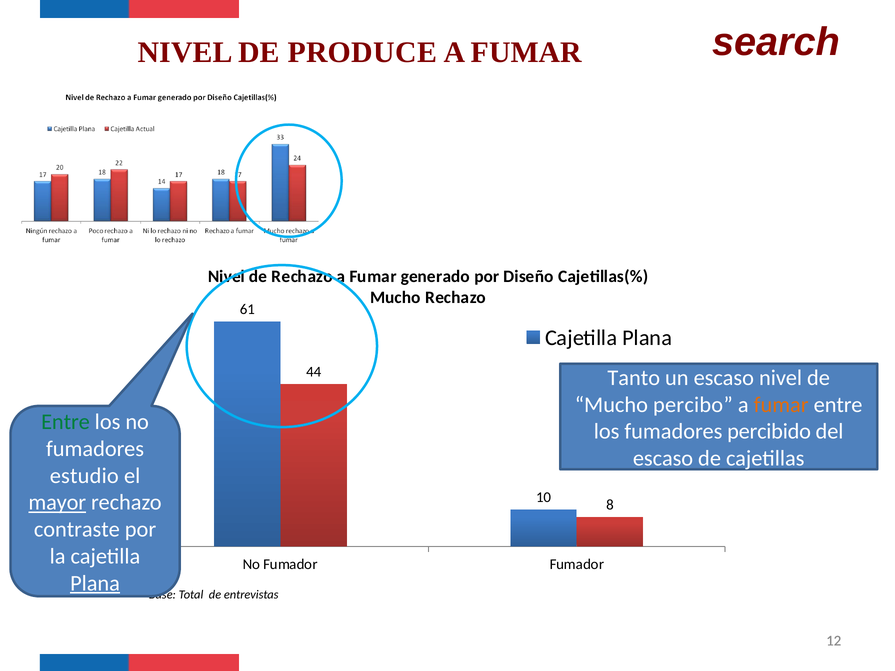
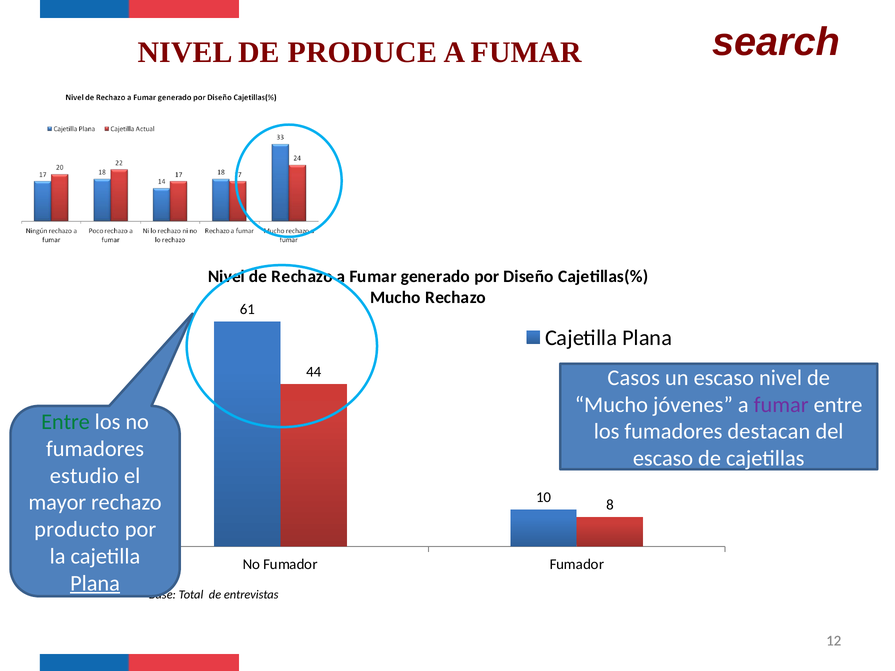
Tanto: Tanto -> Casos
percibo: percibo -> jóvenes
fumar at (781, 405) colour: orange -> purple
percibido: percibido -> destacan
mayor underline: present -> none
contraste: contraste -> producto
